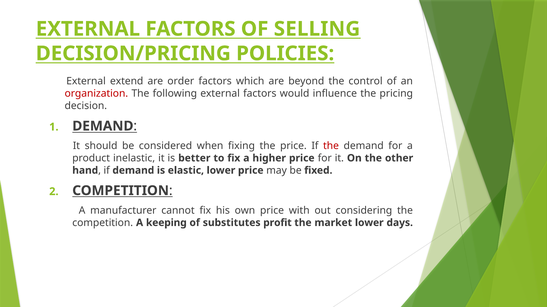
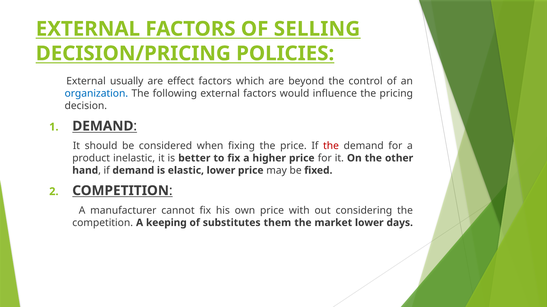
extend: extend -> usually
order: order -> effect
organization colour: red -> blue
profit: profit -> them
